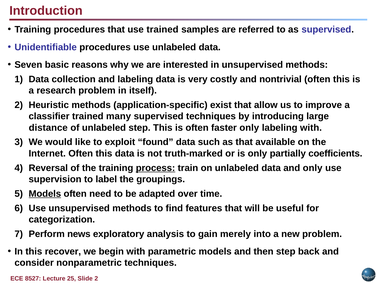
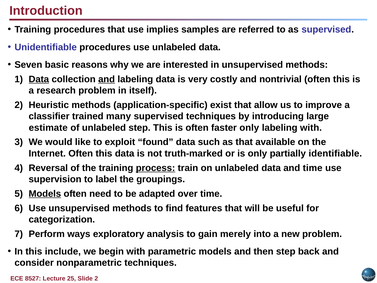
use trained: trained -> implies
Data at (39, 79) underline: none -> present
and at (107, 79) underline: none -> present
distance: distance -> estimate
coefficients: coefficients -> identifiable
and only: only -> time
news: news -> ways
recover: recover -> include
